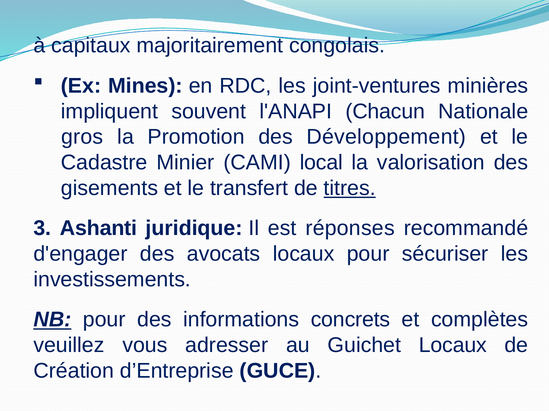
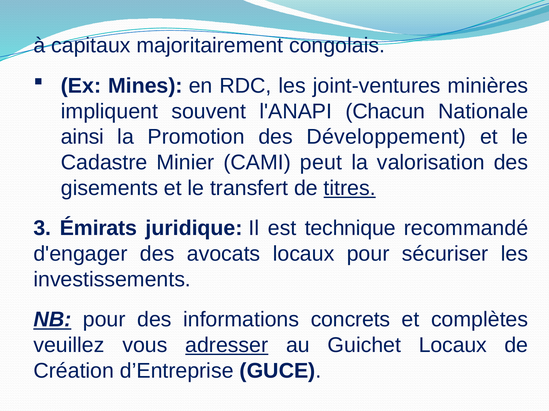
gros: gros -> ainsi
local: local -> peut
Ashanti: Ashanti -> Émirats
réponses: réponses -> technique
adresser underline: none -> present
